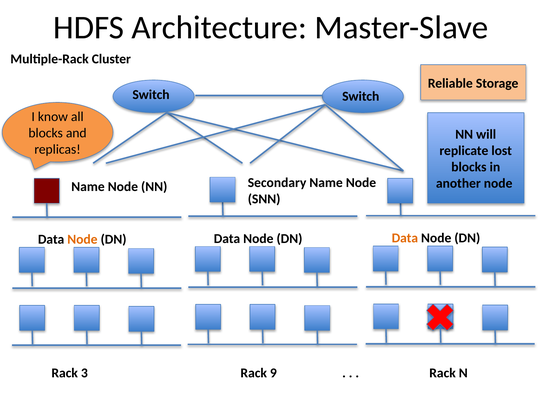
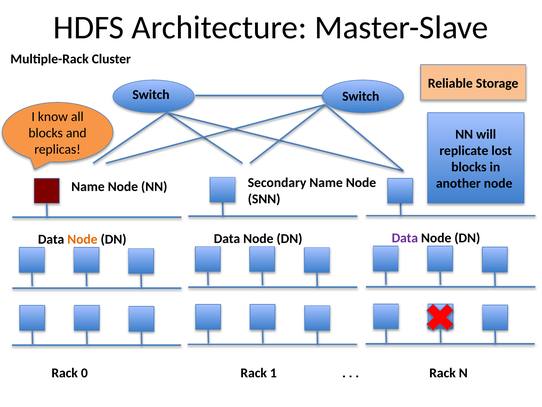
Data at (405, 238) colour: orange -> purple
3: 3 -> 0
9: 9 -> 1
